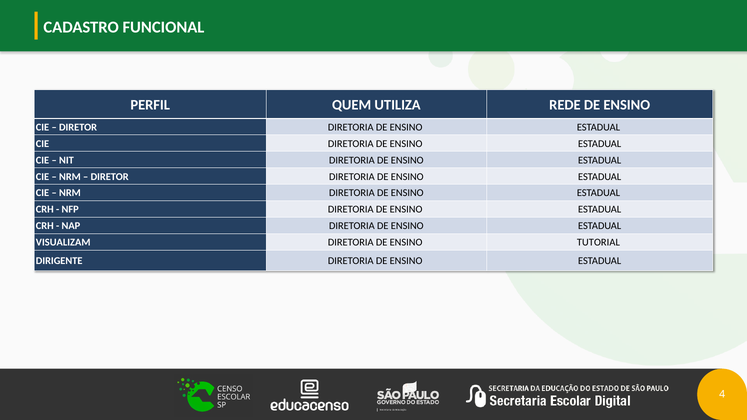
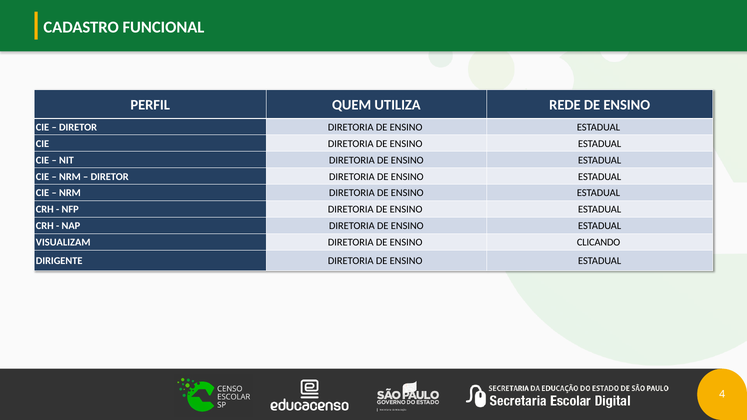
TUTORIAL: TUTORIAL -> CLICANDO
